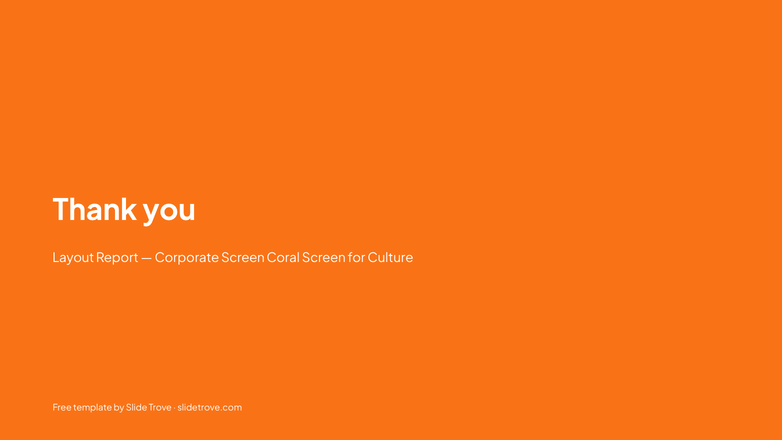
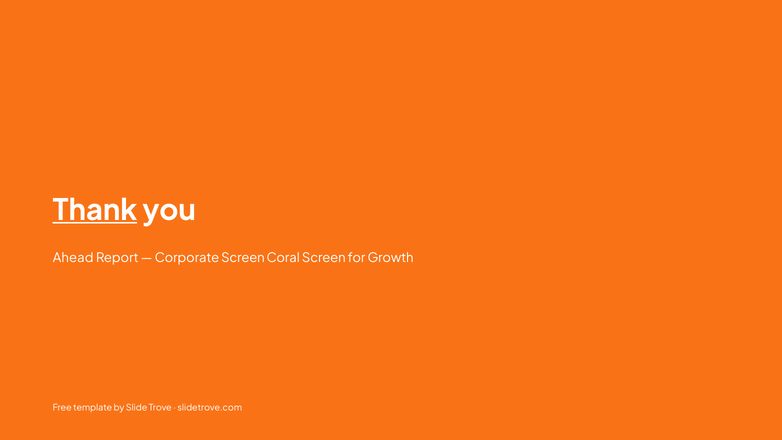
Thank underline: none -> present
Layout: Layout -> Ahead
Culture: Culture -> Growth
